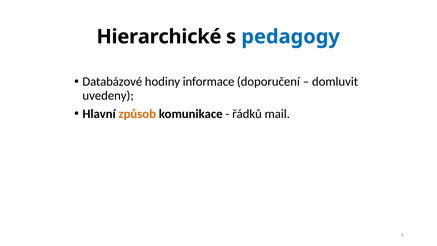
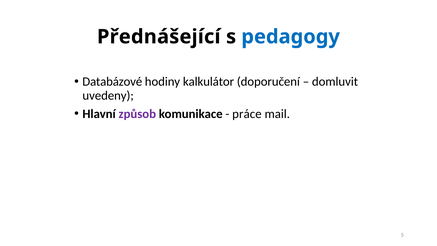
Hierarchické: Hierarchické -> Přednášející
informace: informace -> kalkulátor
způsob colour: orange -> purple
řádků: řádků -> práce
